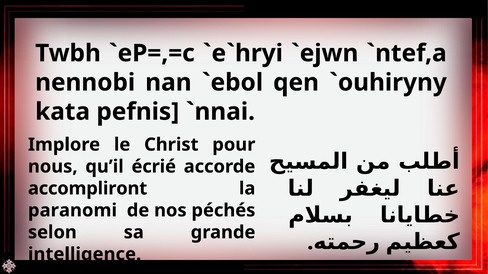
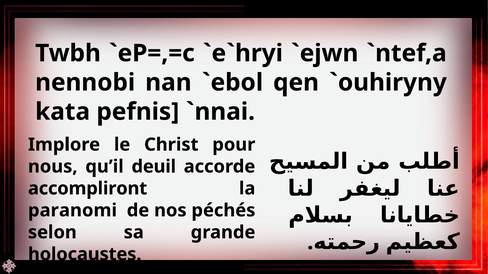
écrié: écrié -> deuil
intelligence: intelligence -> holocaustes
